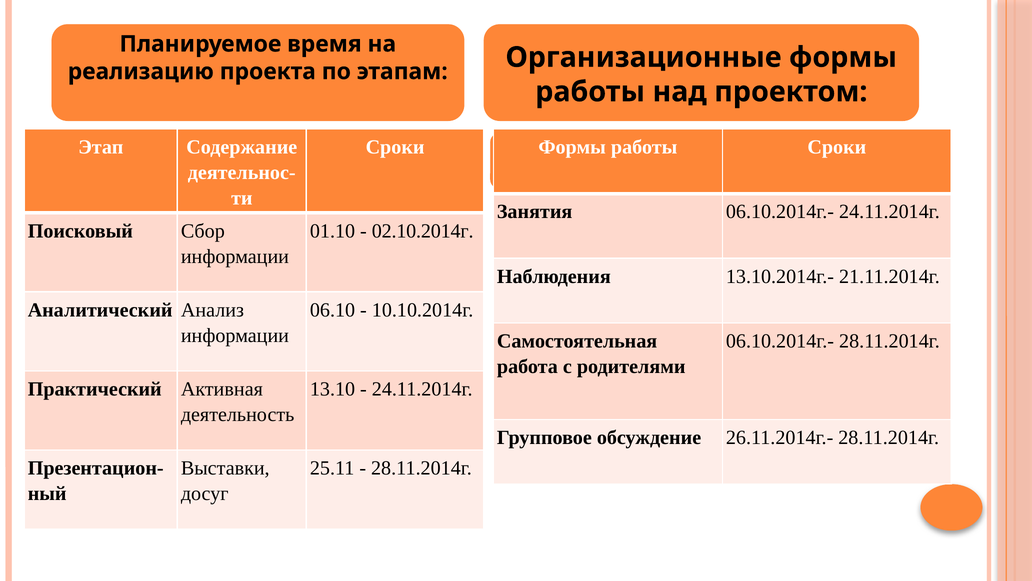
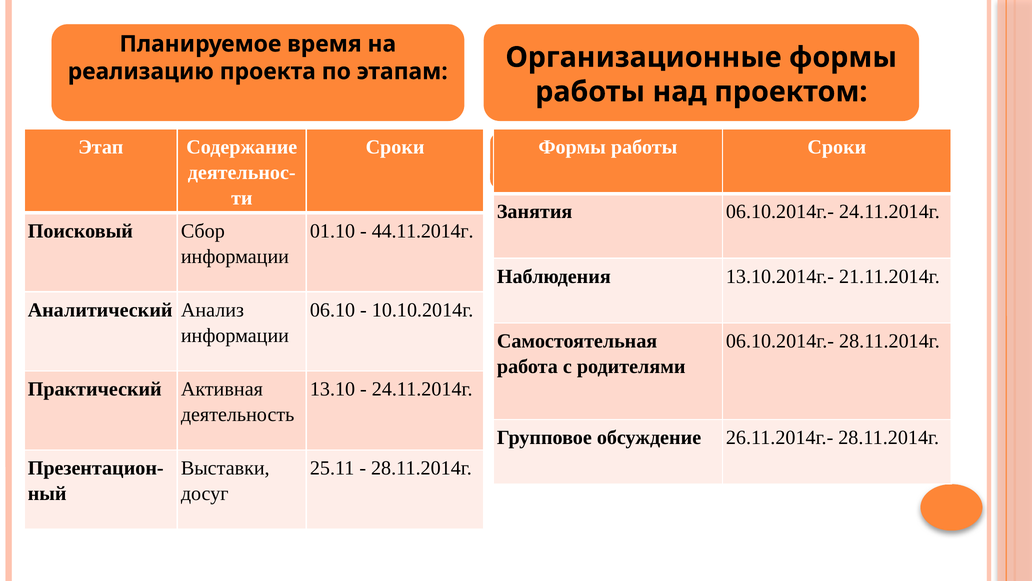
02.10.2014г: 02.10.2014г -> 44.11.2014г
